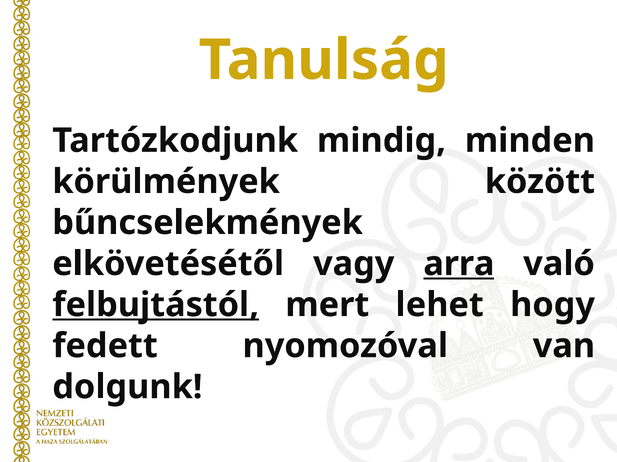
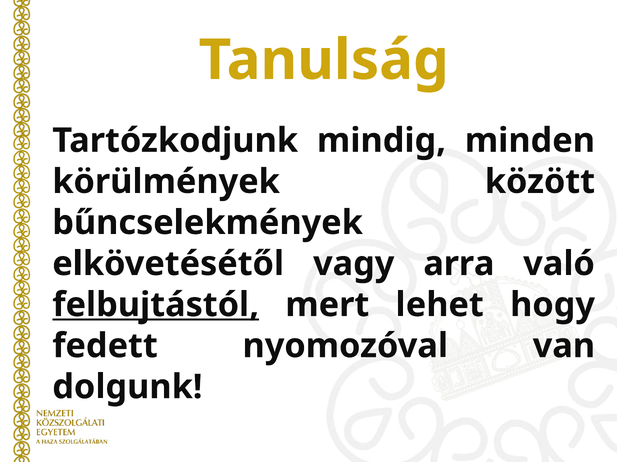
arra underline: present -> none
